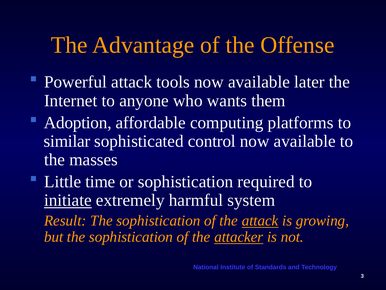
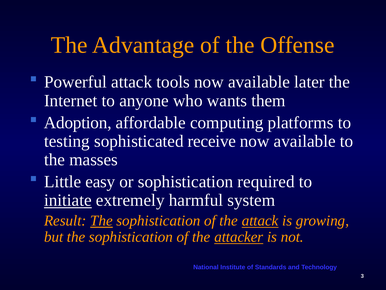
similar: similar -> testing
control: control -> receive
time: time -> easy
The at (101, 220) underline: none -> present
